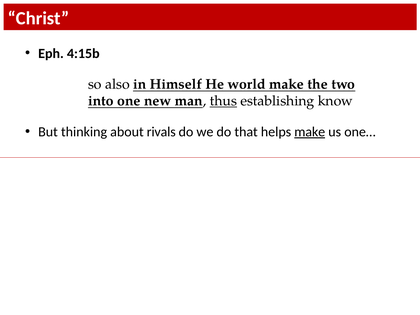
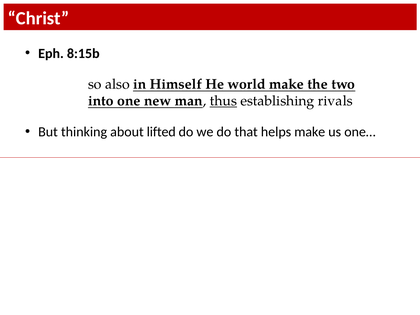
4:15b: 4:15b -> 8:15b
know: know -> rivals
rivals: rivals -> lifted
make at (310, 132) underline: present -> none
